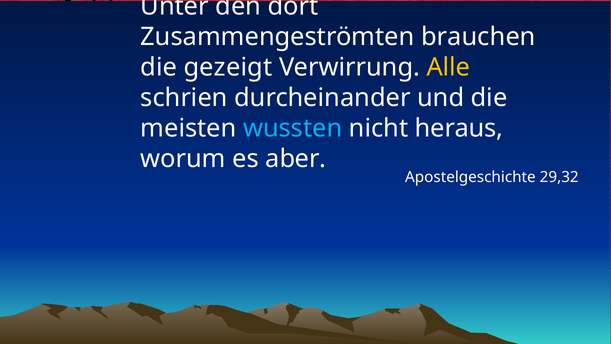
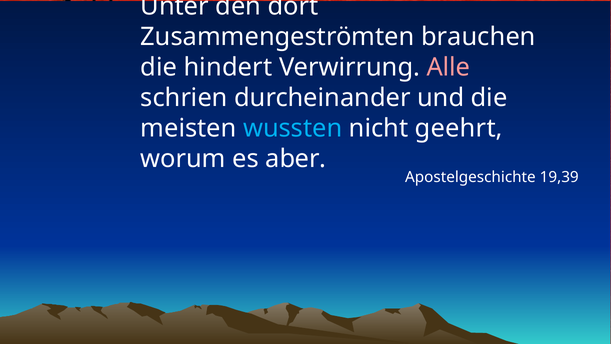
gezeigt: gezeigt -> hindert
Alle colour: yellow -> pink
heraus: heraus -> geehrt
29,32: 29,32 -> 19,39
